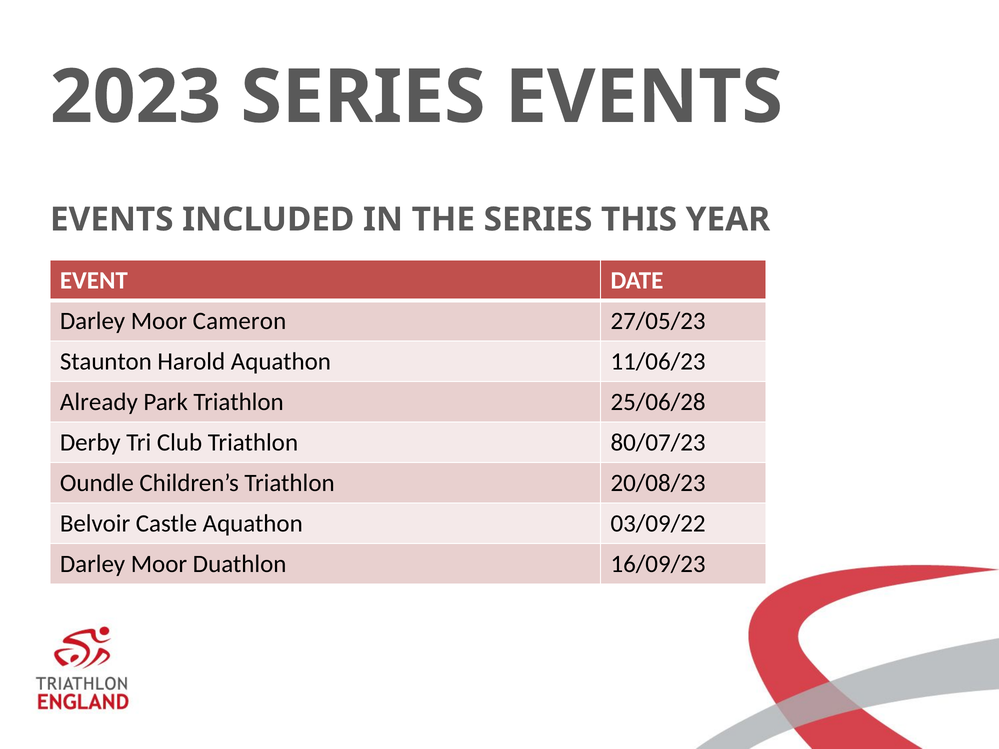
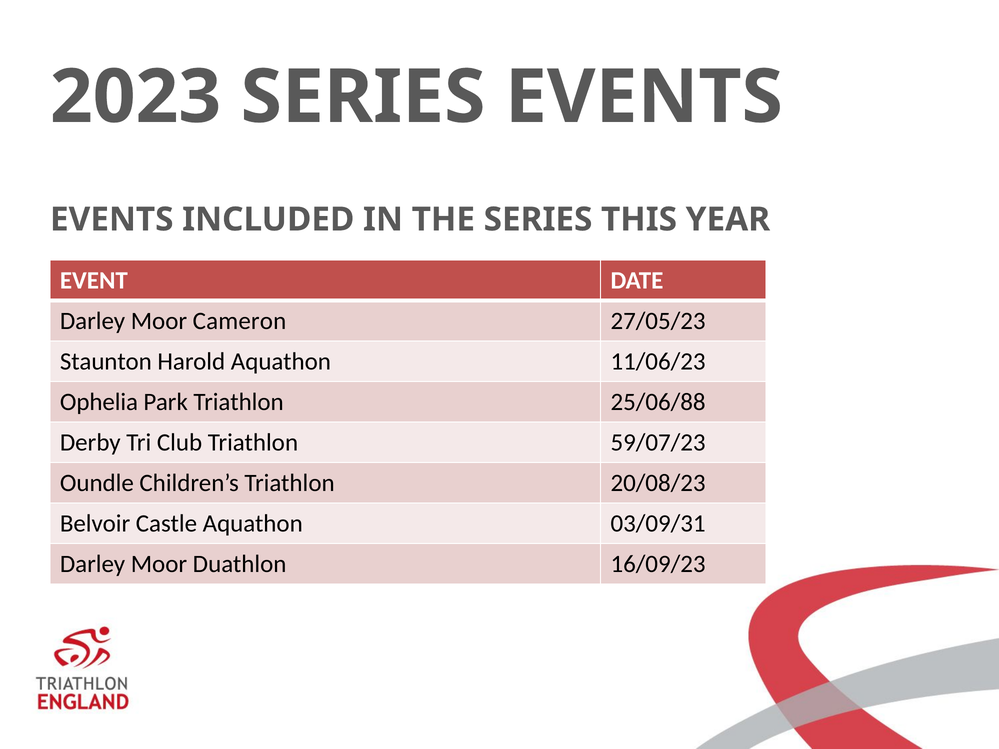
Already: Already -> Ophelia
25/06/28: 25/06/28 -> 25/06/88
80/07/23: 80/07/23 -> 59/07/23
03/09/22: 03/09/22 -> 03/09/31
